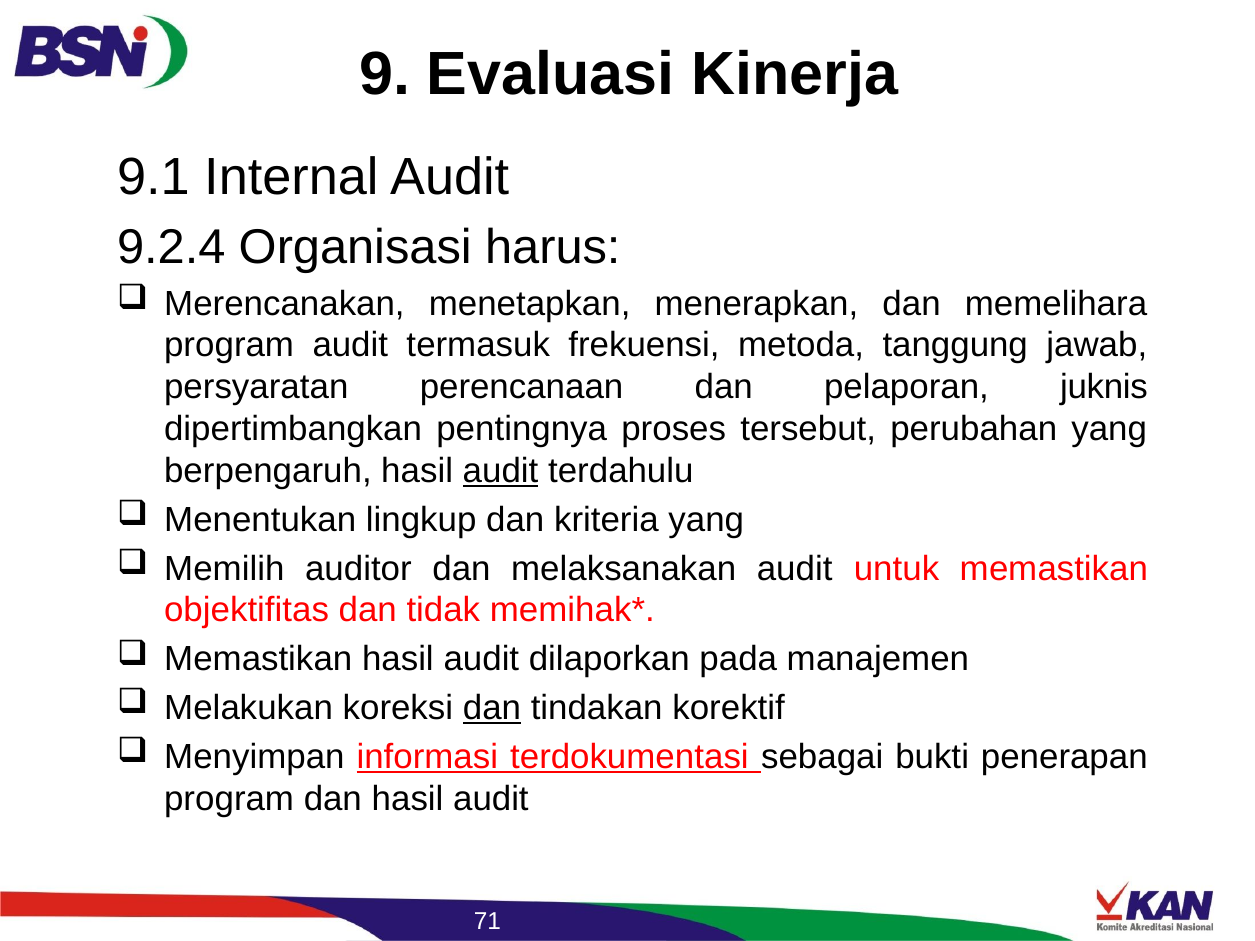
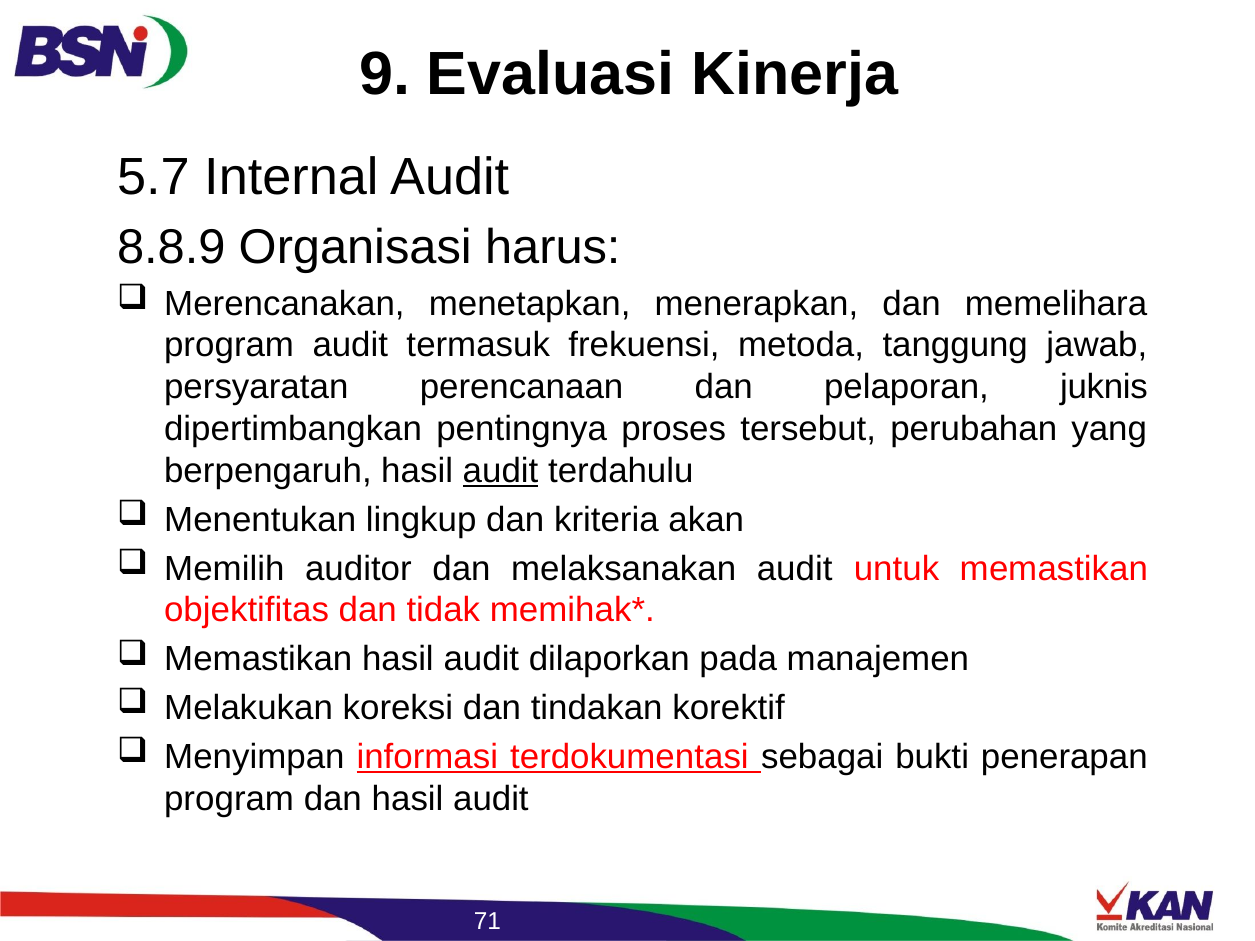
9.1: 9.1 -> 5.7
9.2.4: 9.2.4 -> 8.8.9
kriteria yang: yang -> akan
dan at (492, 708) underline: present -> none
